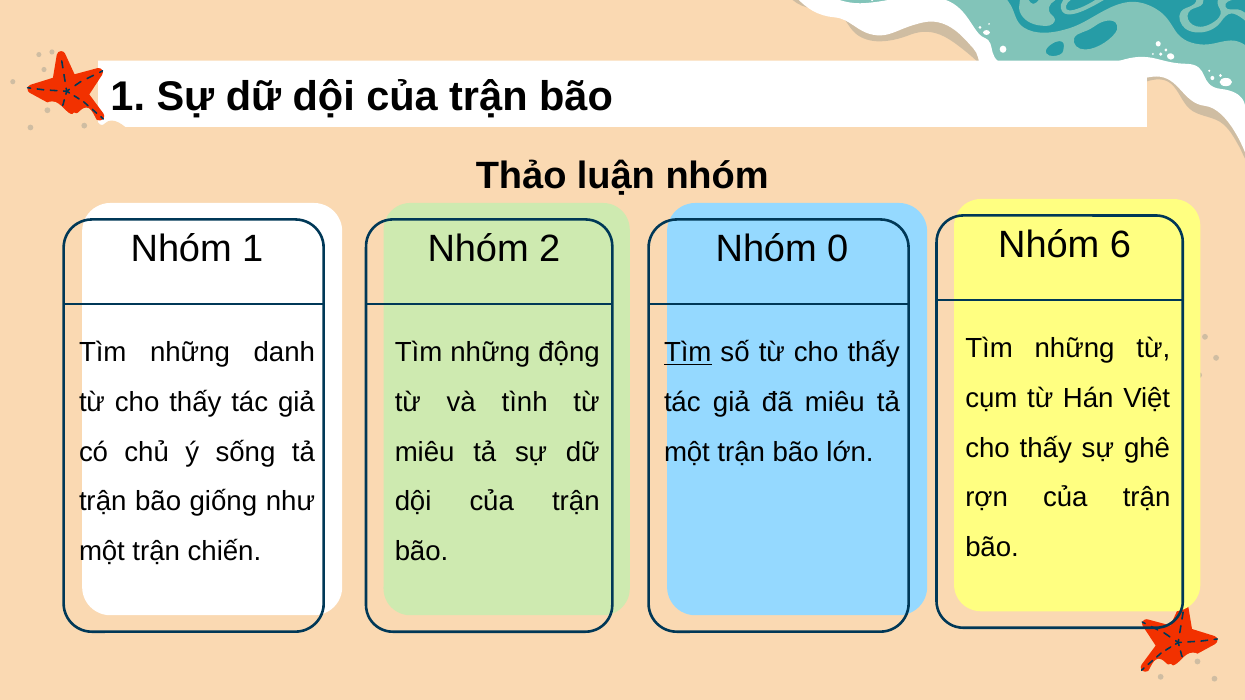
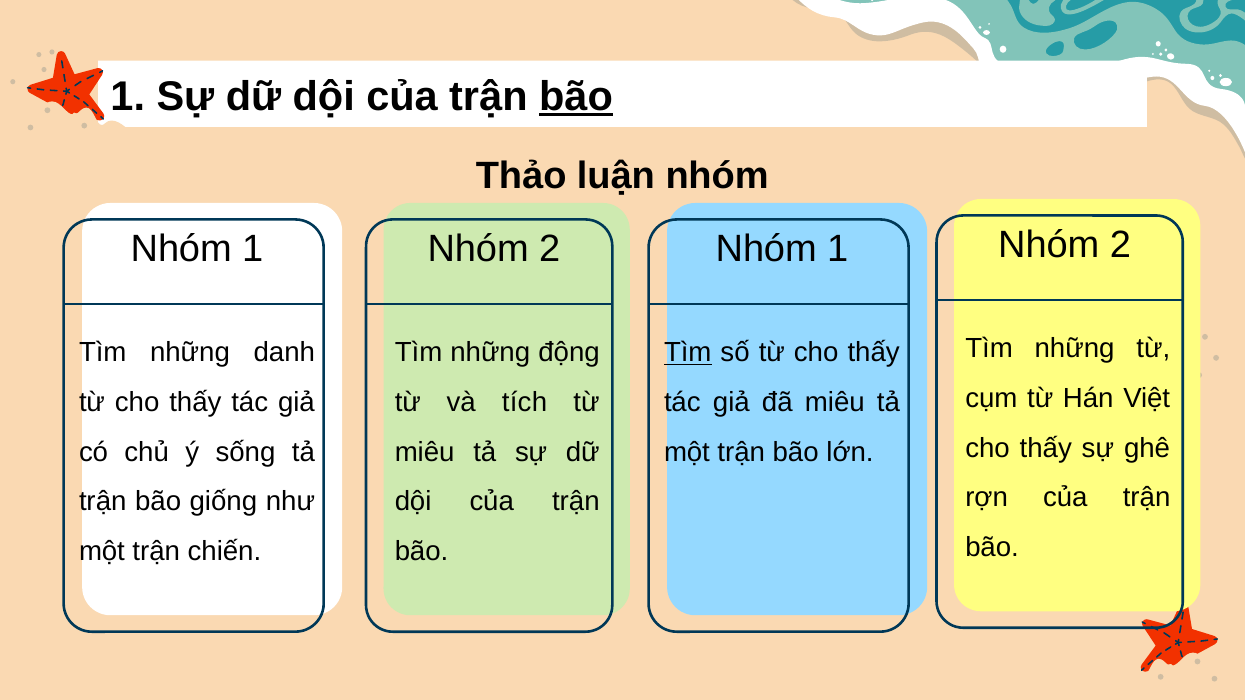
bão at (576, 97) underline: none -> present
0 at (838, 249): 0 -> 1
6 at (1120, 245): 6 -> 2
tình: tình -> tích
